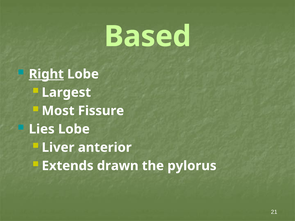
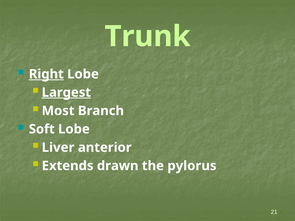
Based: Based -> Trunk
Largest underline: none -> present
Fissure: Fissure -> Branch
Lies: Lies -> Soft
